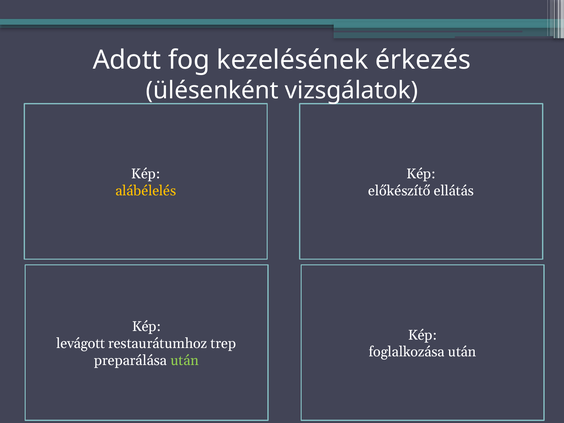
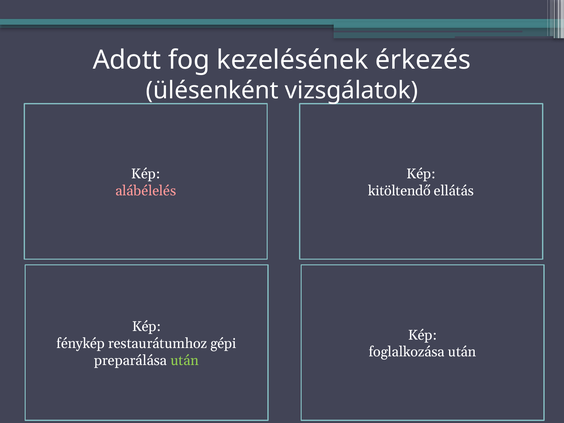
alábélelés colour: yellow -> pink
előkészítő: előkészítő -> kitöltendő
levágott: levágott -> fénykép
trep: trep -> gépi
